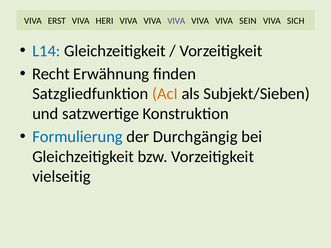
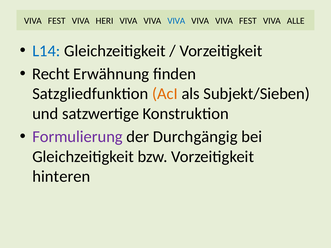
ERST at (57, 21): ERST -> FEST
VIVA at (176, 21) colour: purple -> blue
VIVA VIVA SEIN: SEIN -> FEST
SICH: SICH -> ALLE
Formulierung colour: blue -> purple
vielseitig: vielseitig -> hinteren
